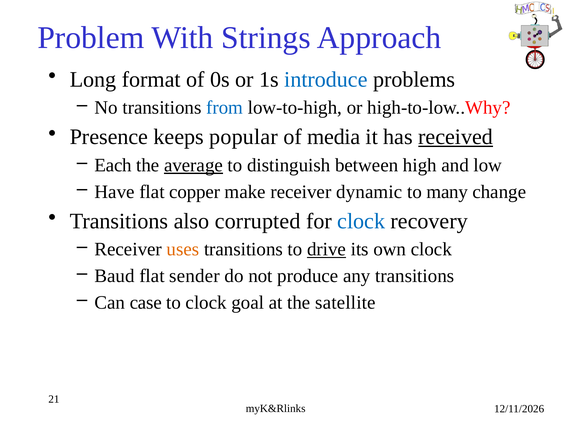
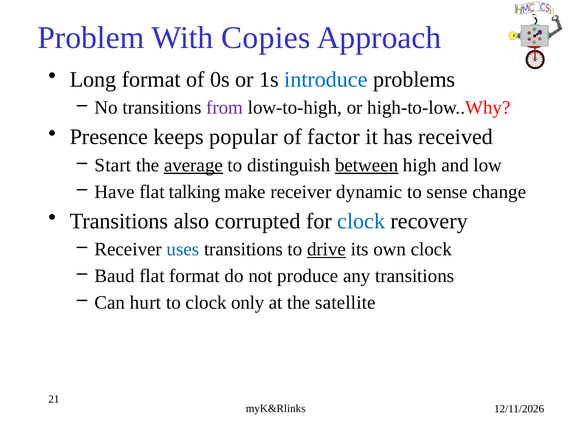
Strings: Strings -> Copies
from colour: blue -> purple
media: media -> factor
received underline: present -> none
Each: Each -> Start
between underline: none -> present
copper: copper -> talking
many: many -> sense
uses colour: orange -> blue
flat sender: sender -> format
case: case -> hurt
goal: goal -> only
